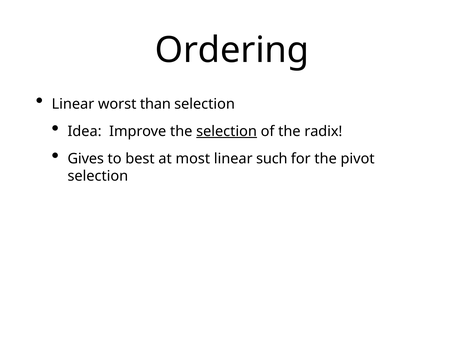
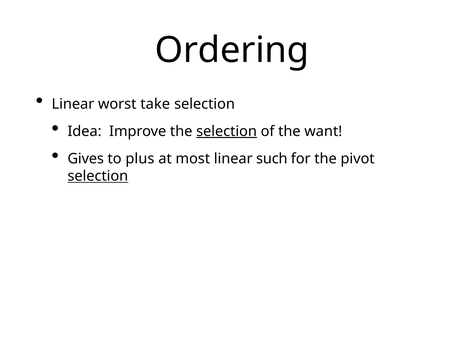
than: than -> take
radix: radix -> want
best: best -> plus
selection at (98, 176) underline: none -> present
